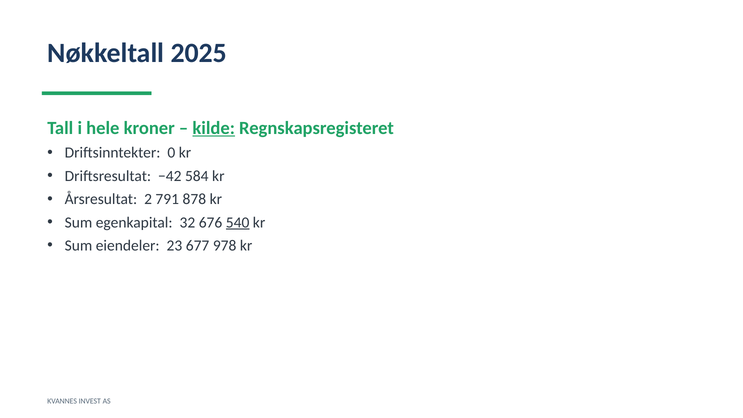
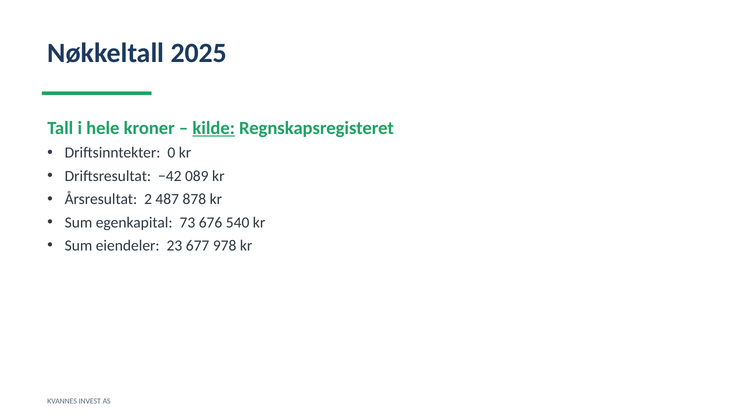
584: 584 -> 089
791: 791 -> 487
32: 32 -> 73
540 underline: present -> none
